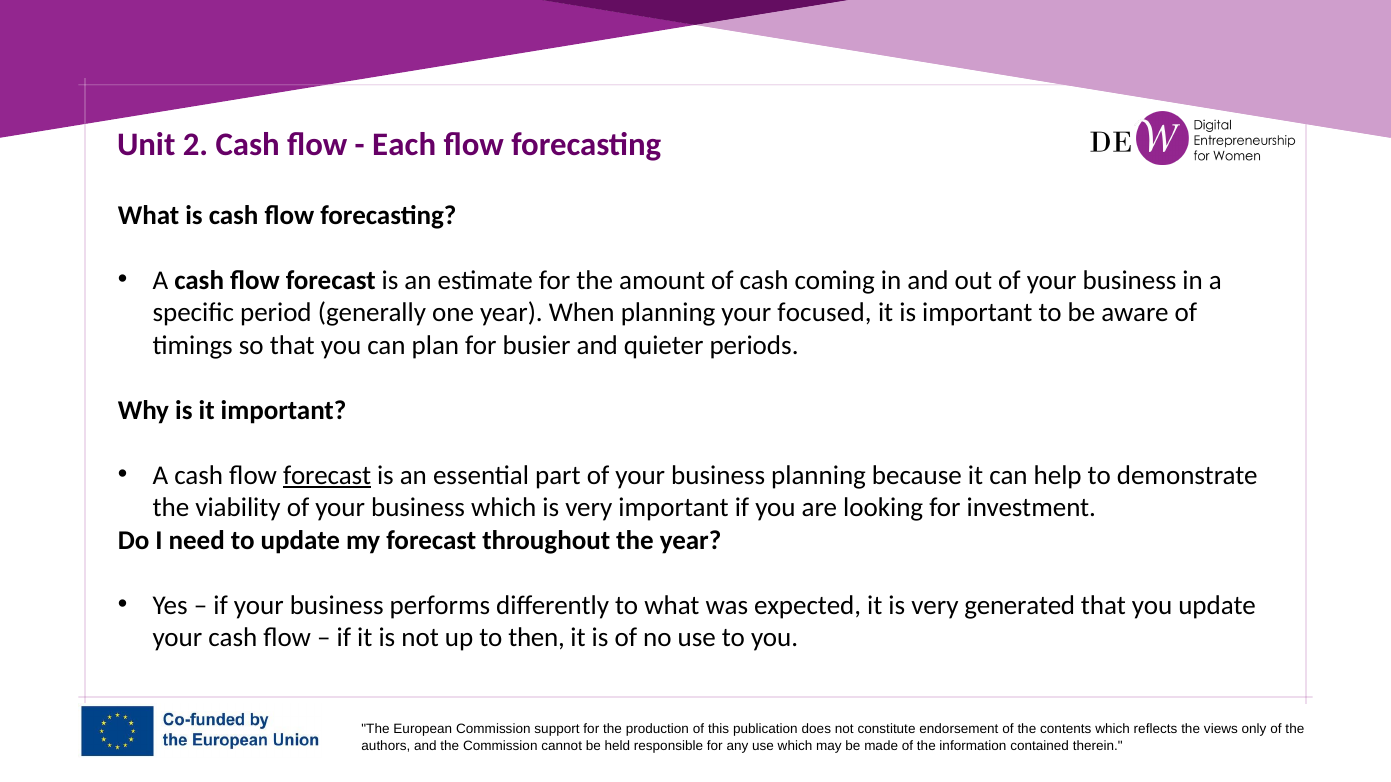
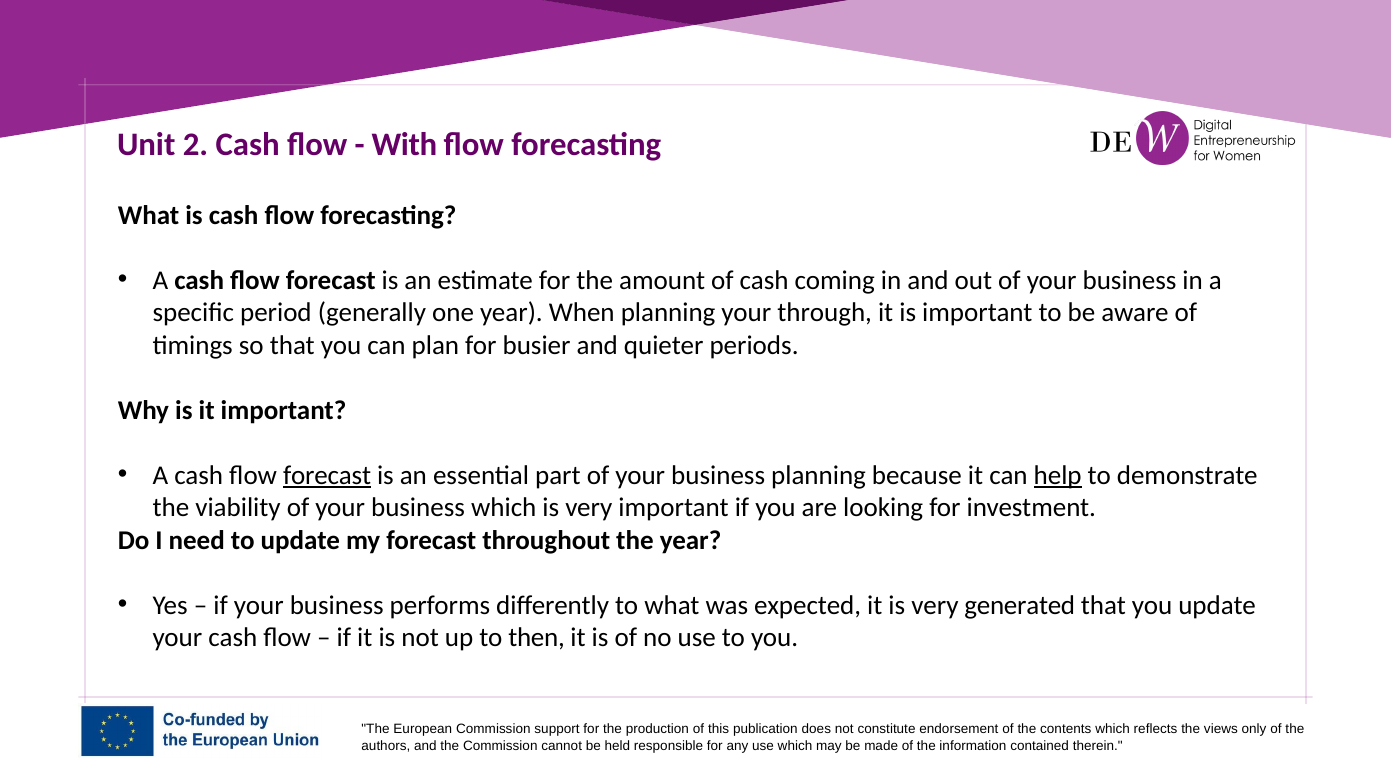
Each: Each -> With
focused: focused -> through
help underline: none -> present
